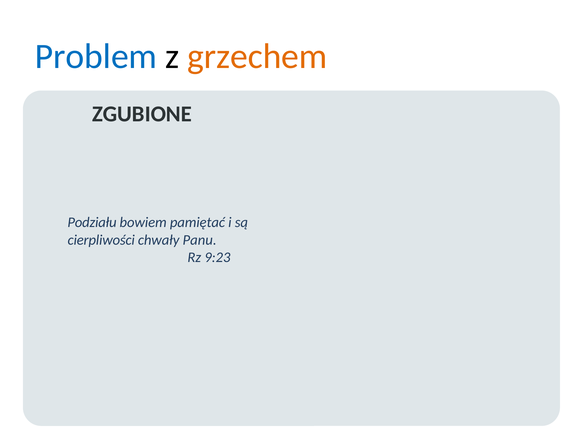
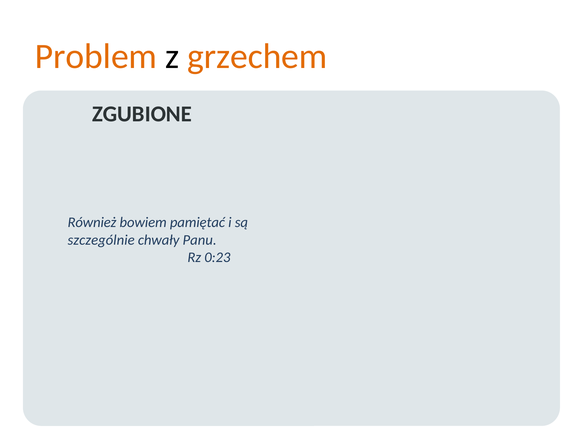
Problem colour: blue -> orange
Podziału: Podziału -> Również
cierpliwości: cierpliwości -> szczególnie
9:23: 9:23 -> 0:23
